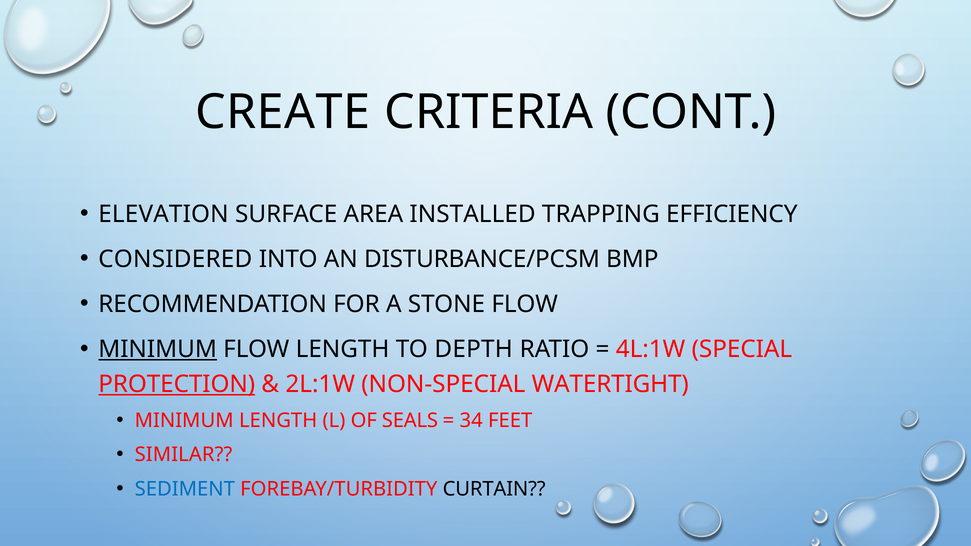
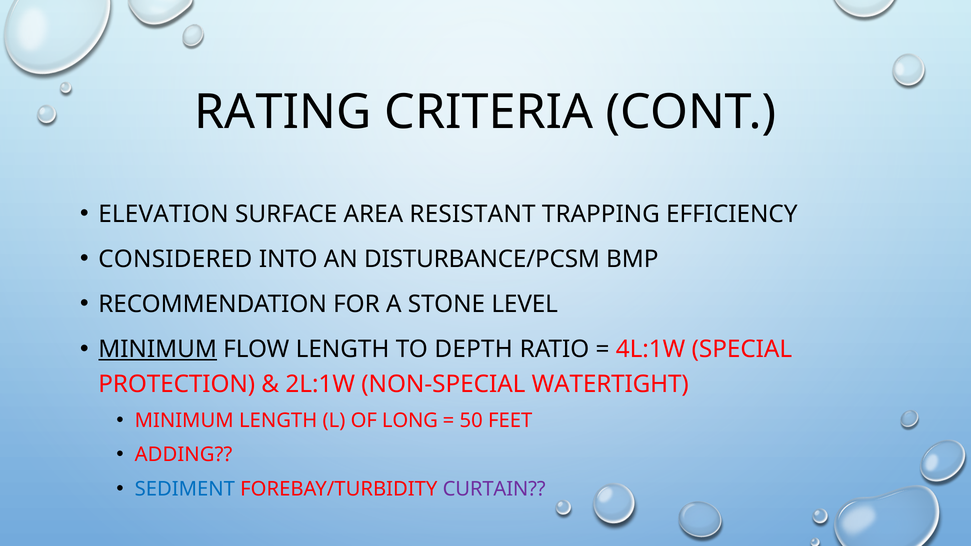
CREATE: CREATE -> RATING
INSTALLED: INSTALLED -> RESISTANT
STONE FLOW: FLOW -> LEVEL
PROTECTION underline: present -> none
SEALS: SEALS -> LONG
34: 34 -> 50
SIMILAR: SIMILAR -> ADDING
CURTAIN colour: black -> purple
